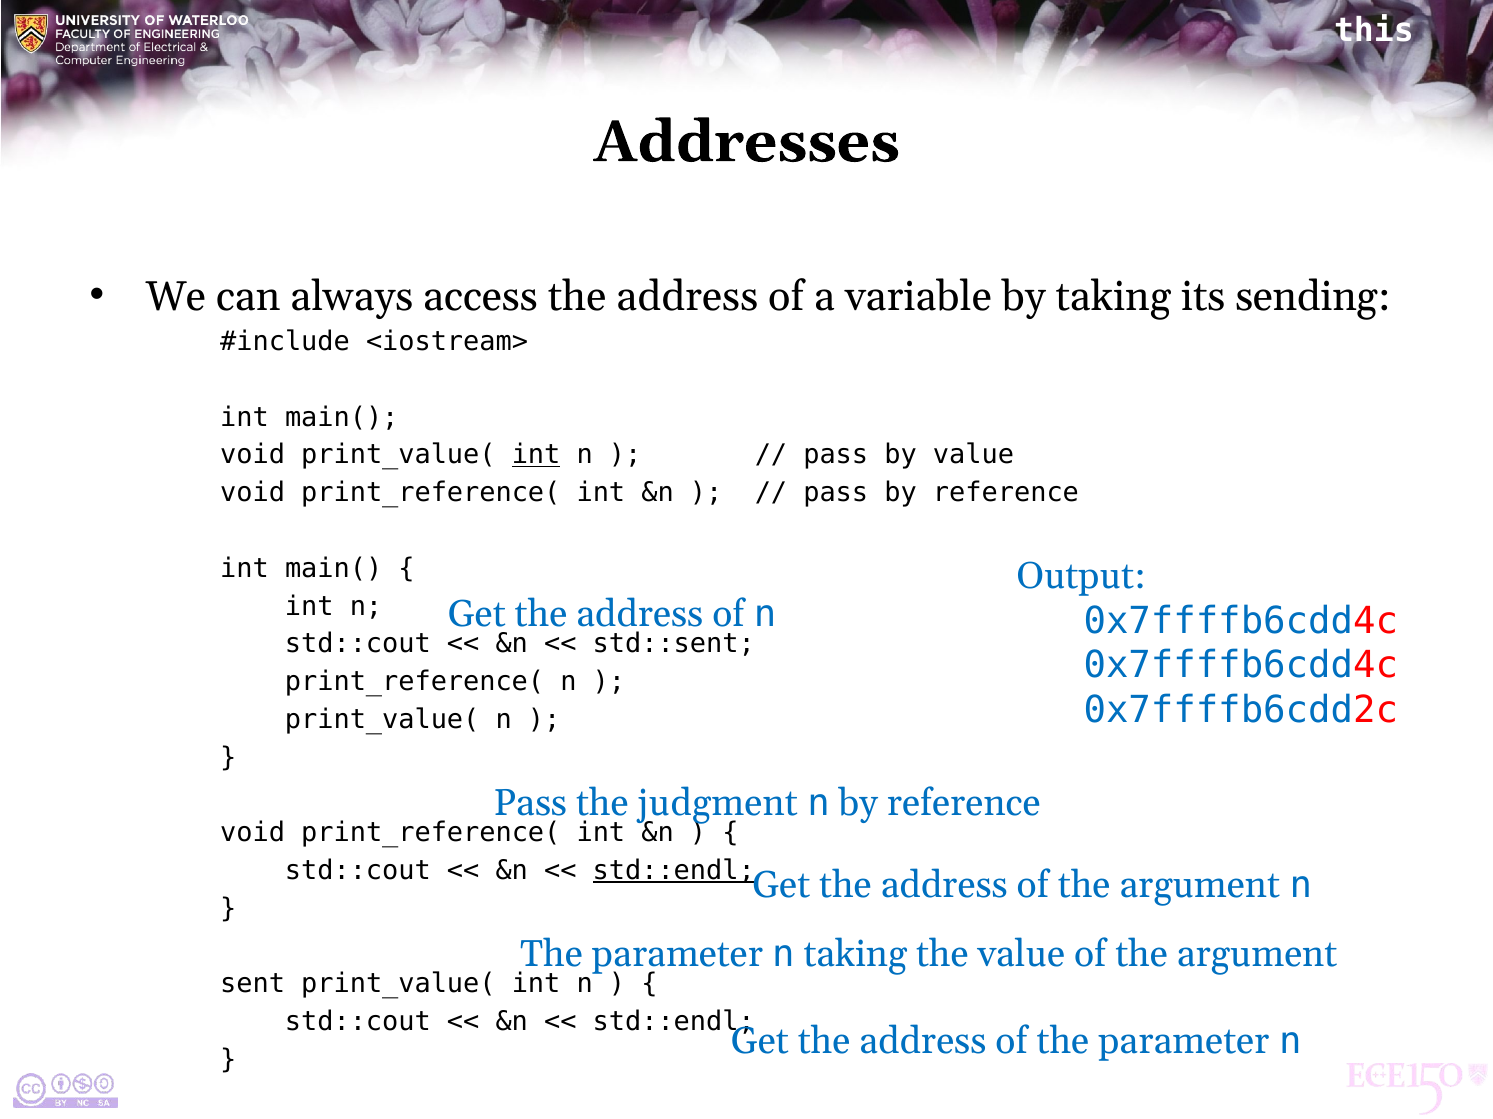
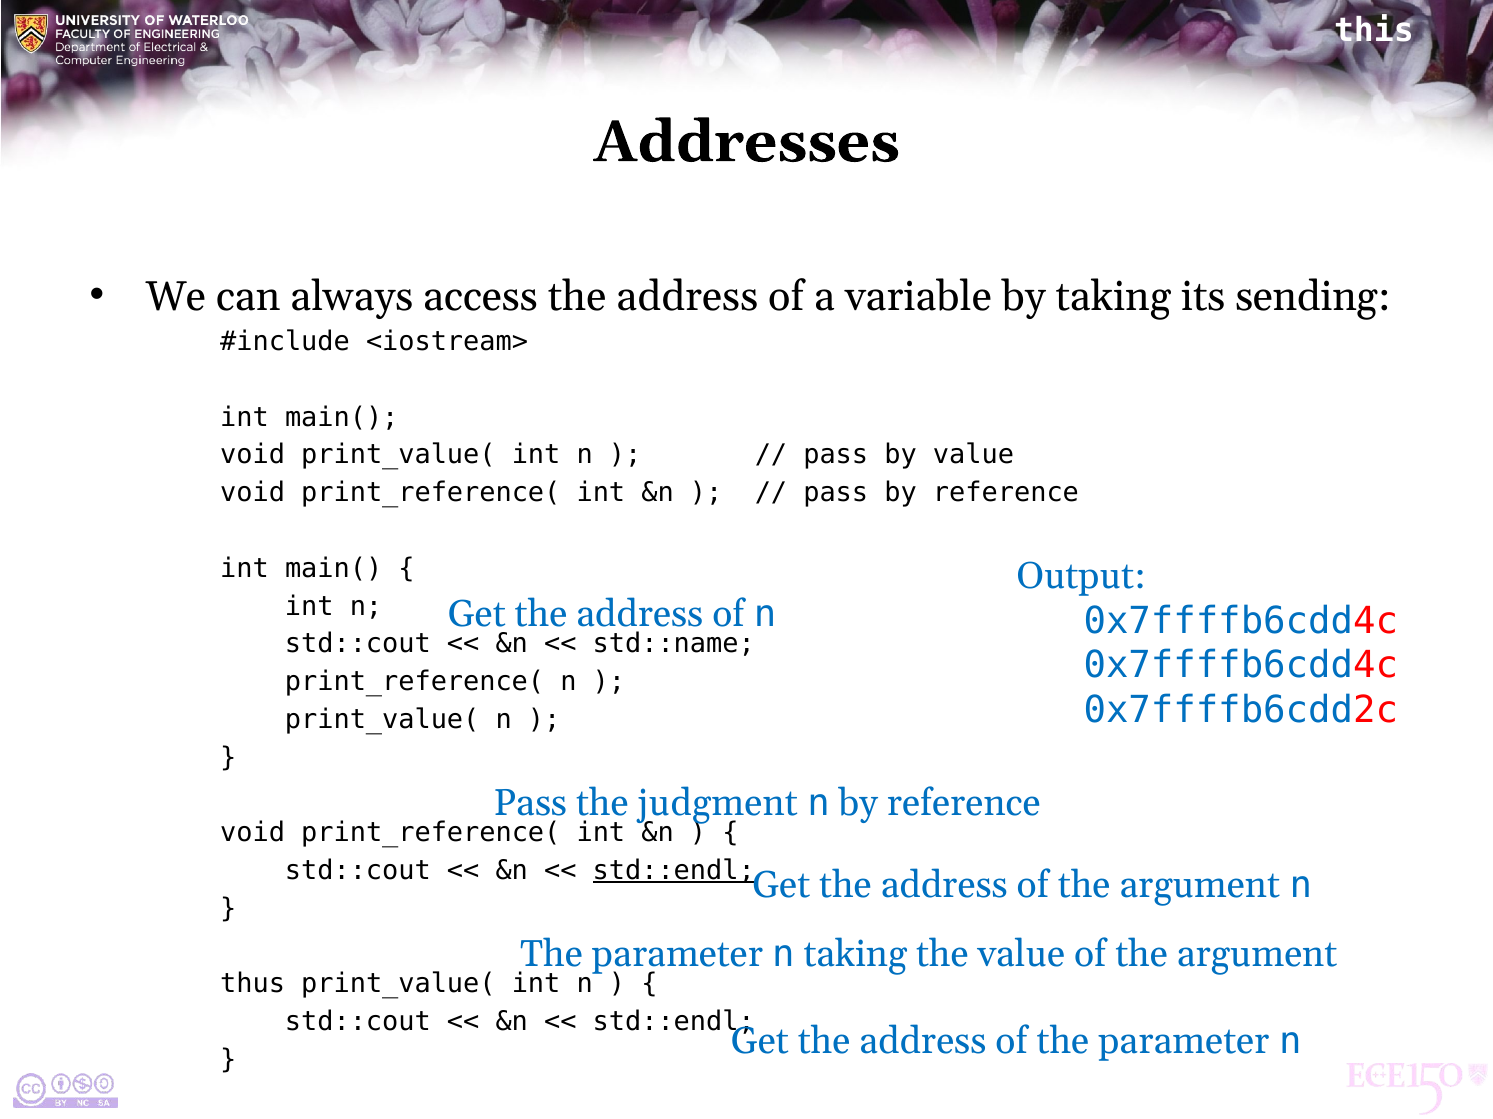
int at (536, 455) underline: present -> none
std::sent: std::sent -> std::name
sent: sent -> thus
